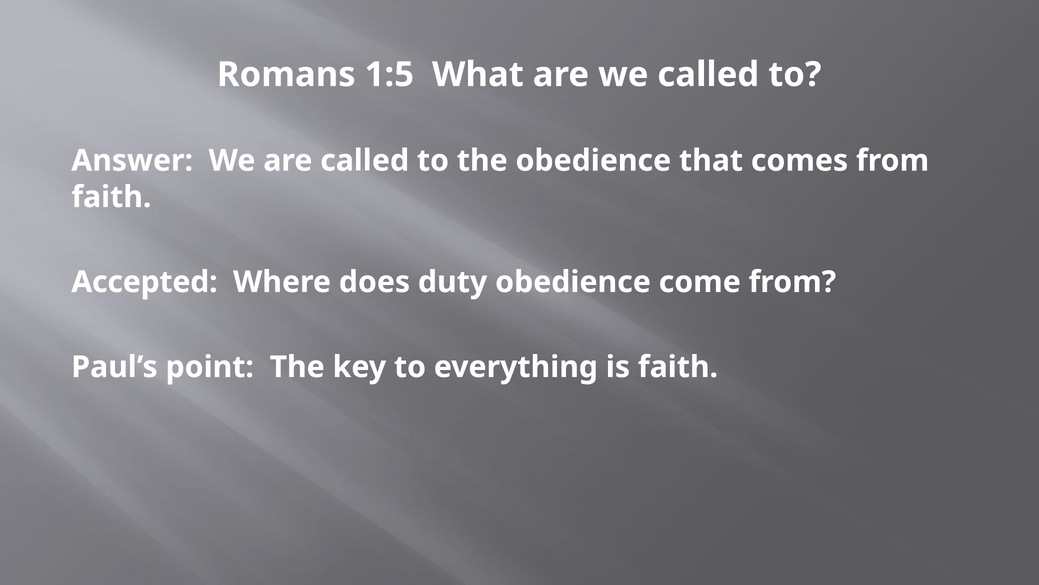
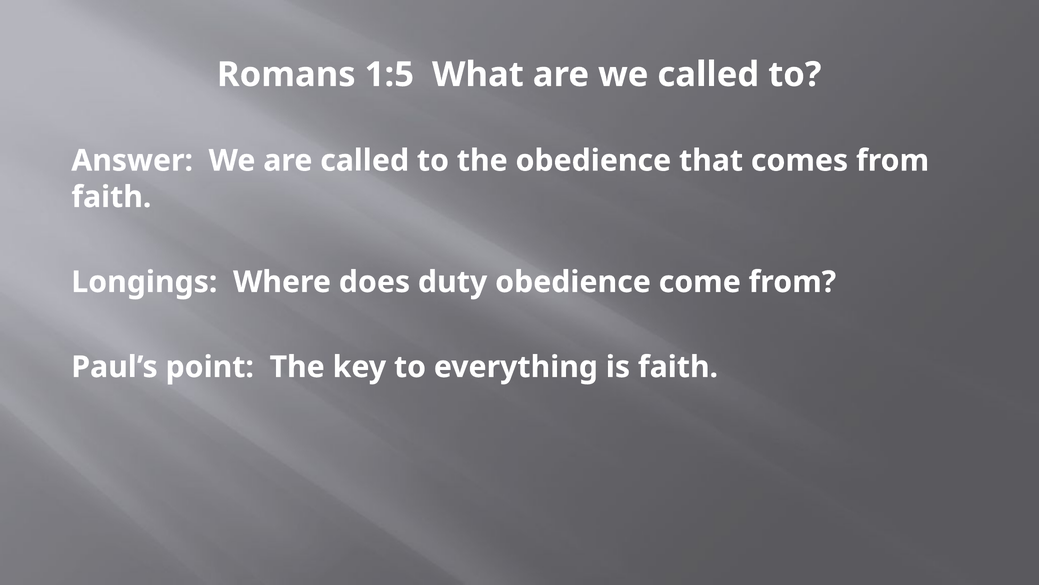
Accepted: Accepted -> Longings
